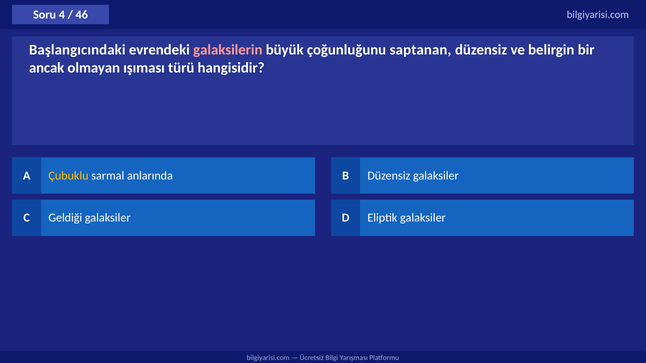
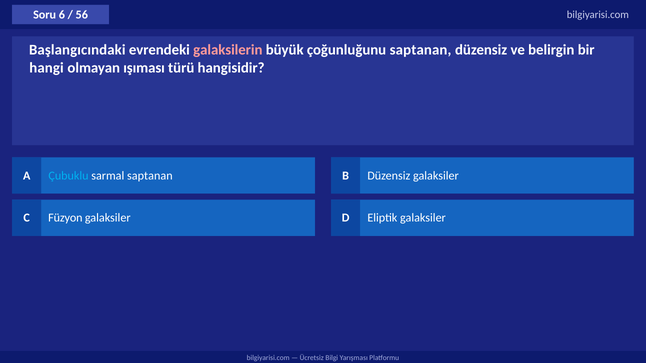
4: 4 -> 6
46: 46 -> 56
ancak: ancak -> hangi
Çubuklu colour: yellow -> light blue
sarmal anlarında: anlarında -> saptanan
Geldiği: Geldiği -> Füzyon
